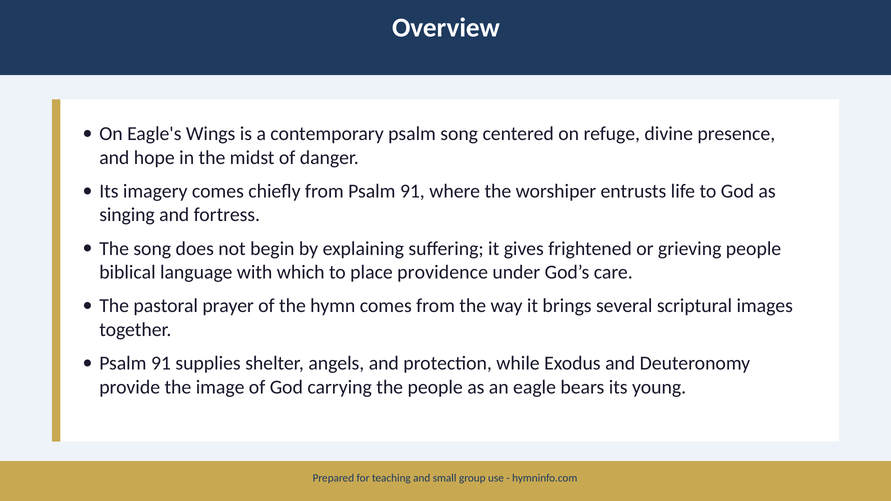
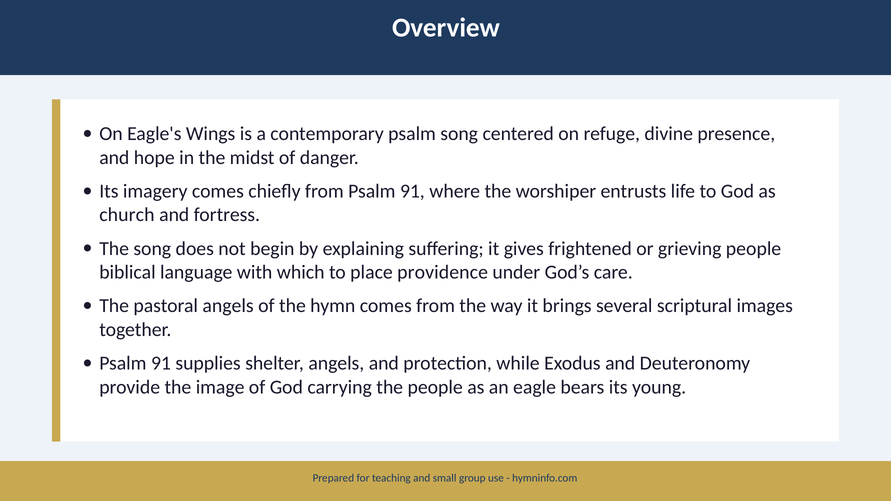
singing: singing -> church
pastoral prayer: prayer -> angels
